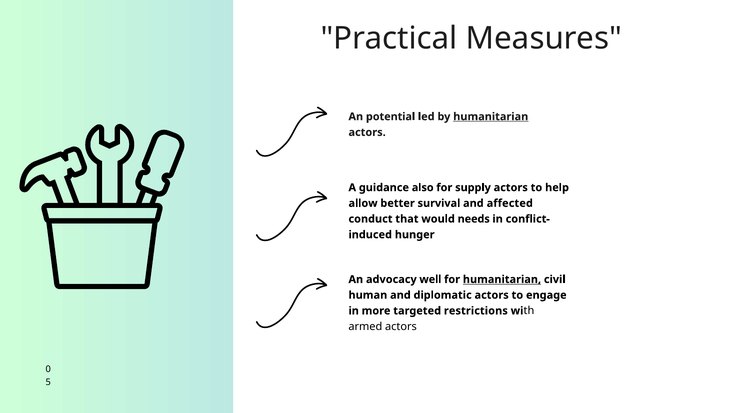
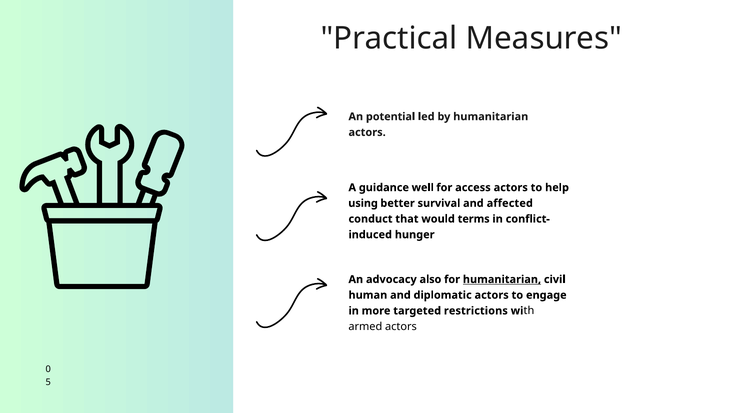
humanitarian at (491, 117) underline: present -> none
also: also -> well
supply: supply -> access
allow: allow -> using
needs: needs -> terms
well: well -> also
